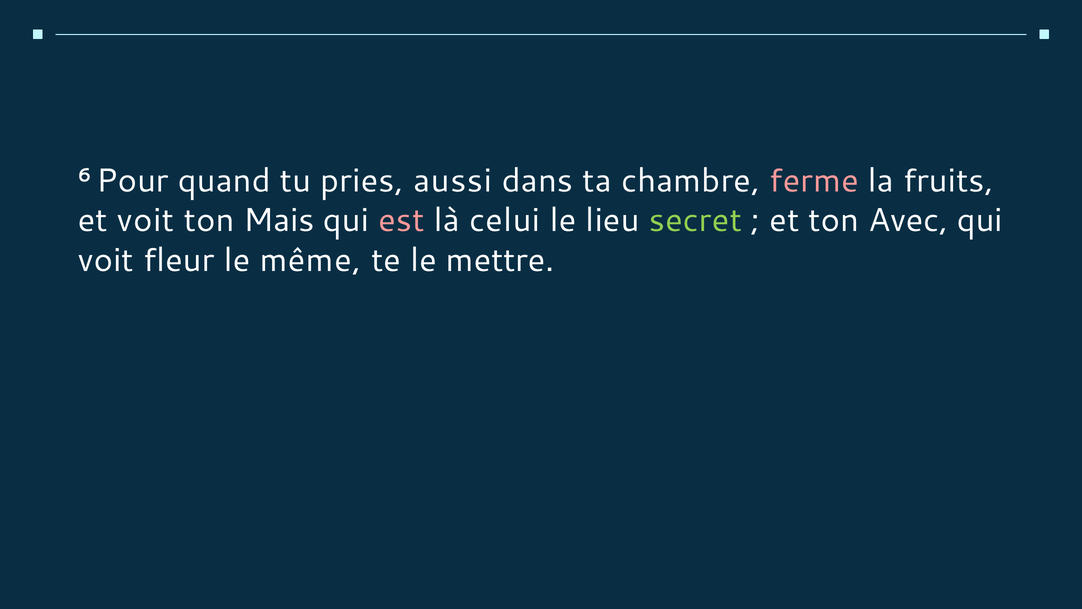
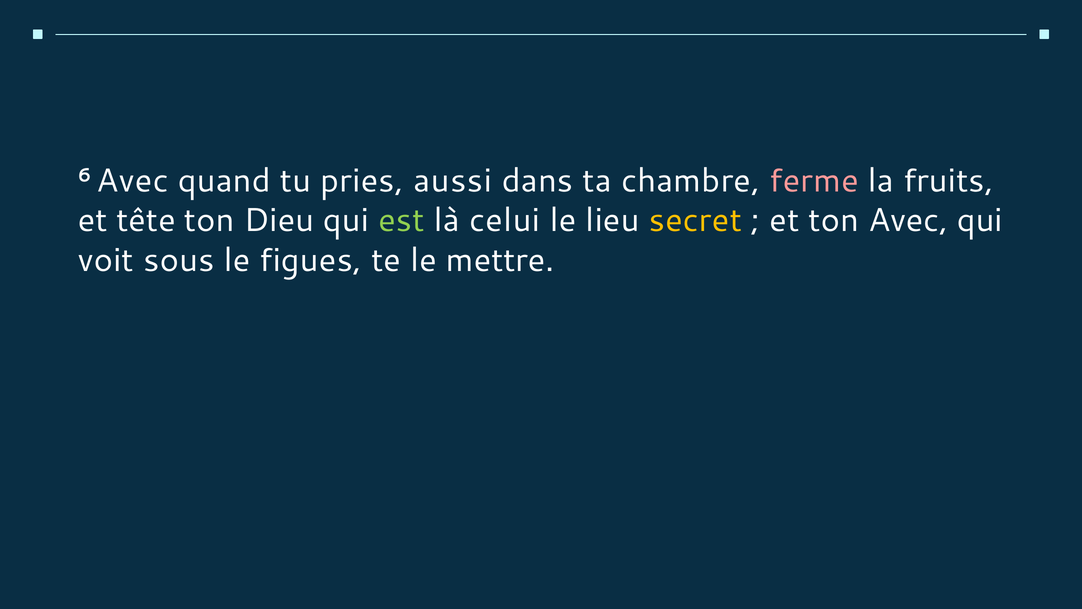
6 Pour: Pour -> Avec
et voit: voit -> tête
Mais: Mais -> Dieu
est colour: pink -> light green
secret colour: light green -> yellow
fleur: fleur -> sous
même: même -> figues
